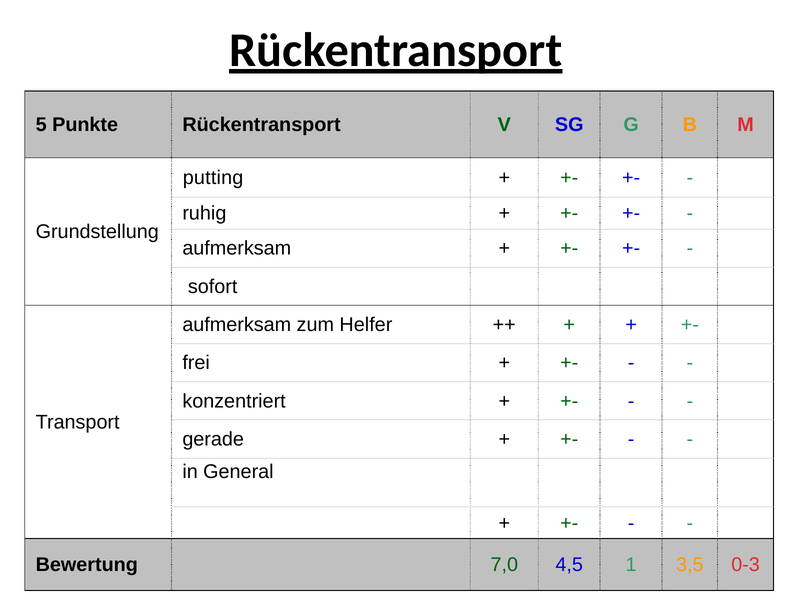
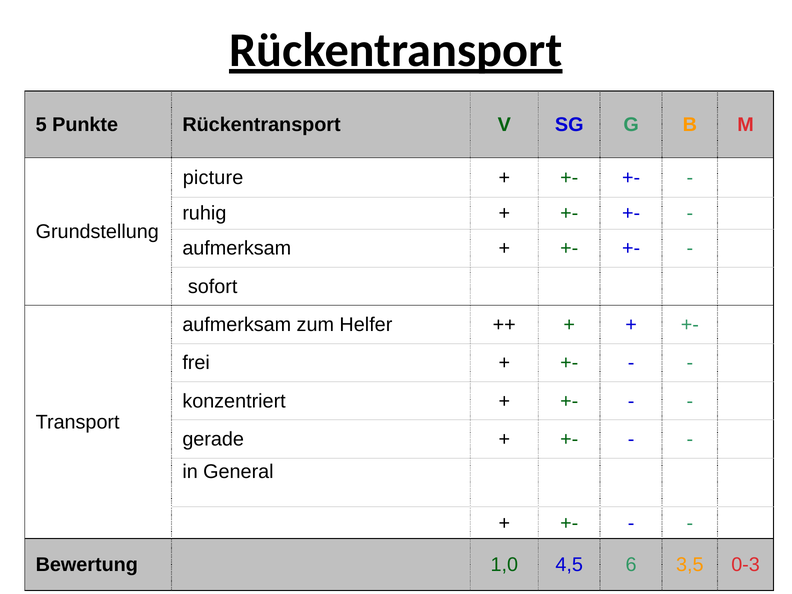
putting: putting -> picture
7,0: 7,0 -> 1,0
1: 1 -> 6
